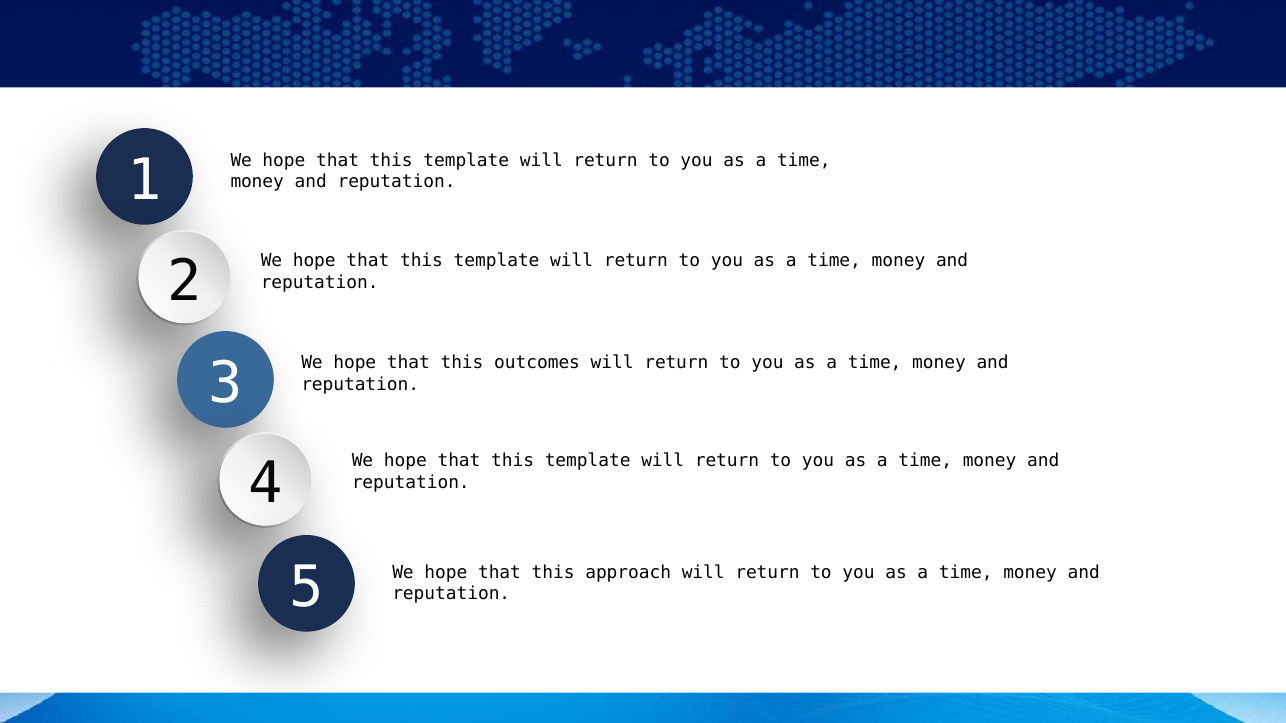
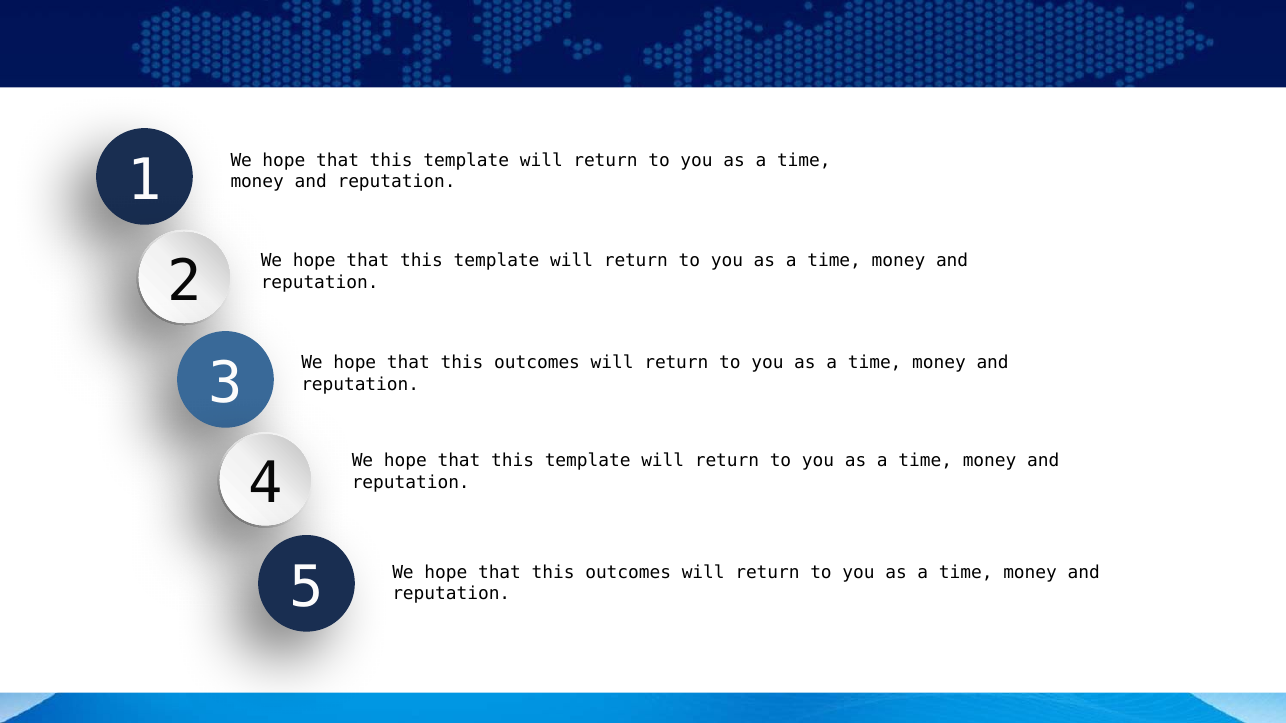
approach at (628, 572): approach -> outcomes
